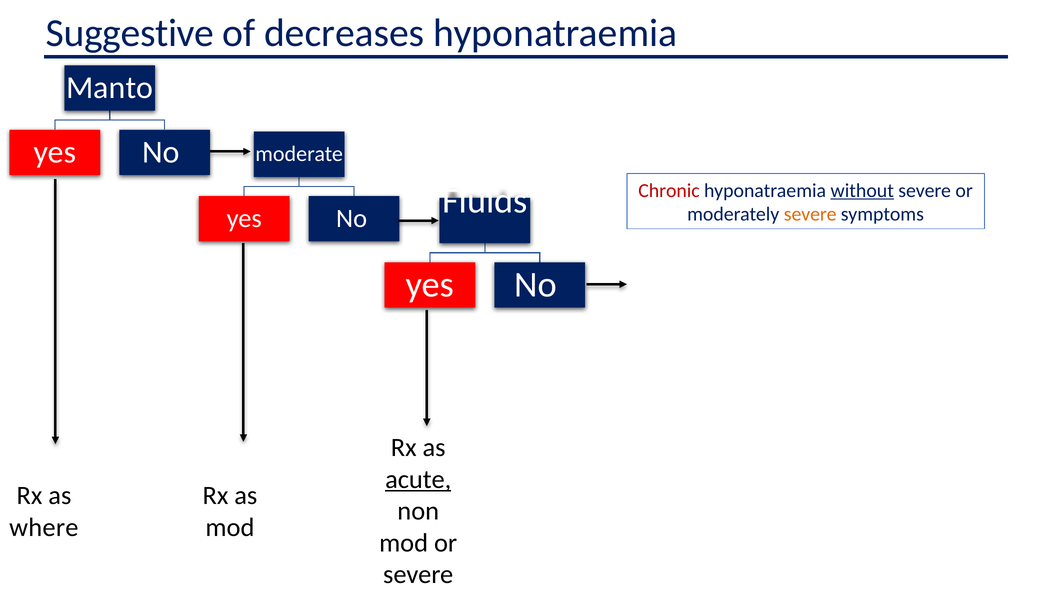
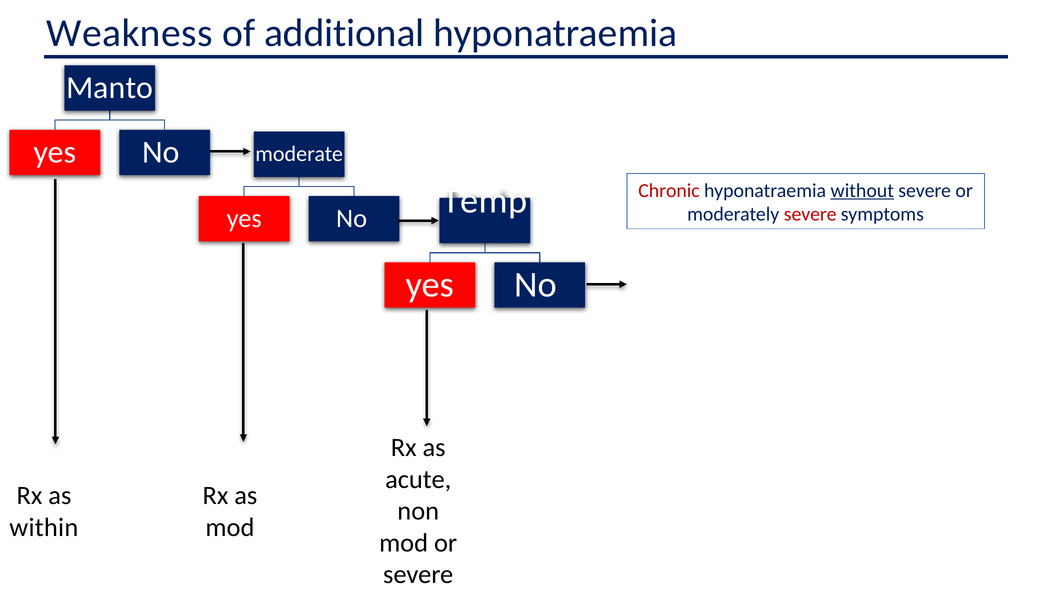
Suggestive: Suggestive -> Weakness
decreases: decreases -> additional
severe at (810, 214) colour: orange -> red
Fluids: Fluids -> Temp
acute underline: present -> none
where: where -> within
